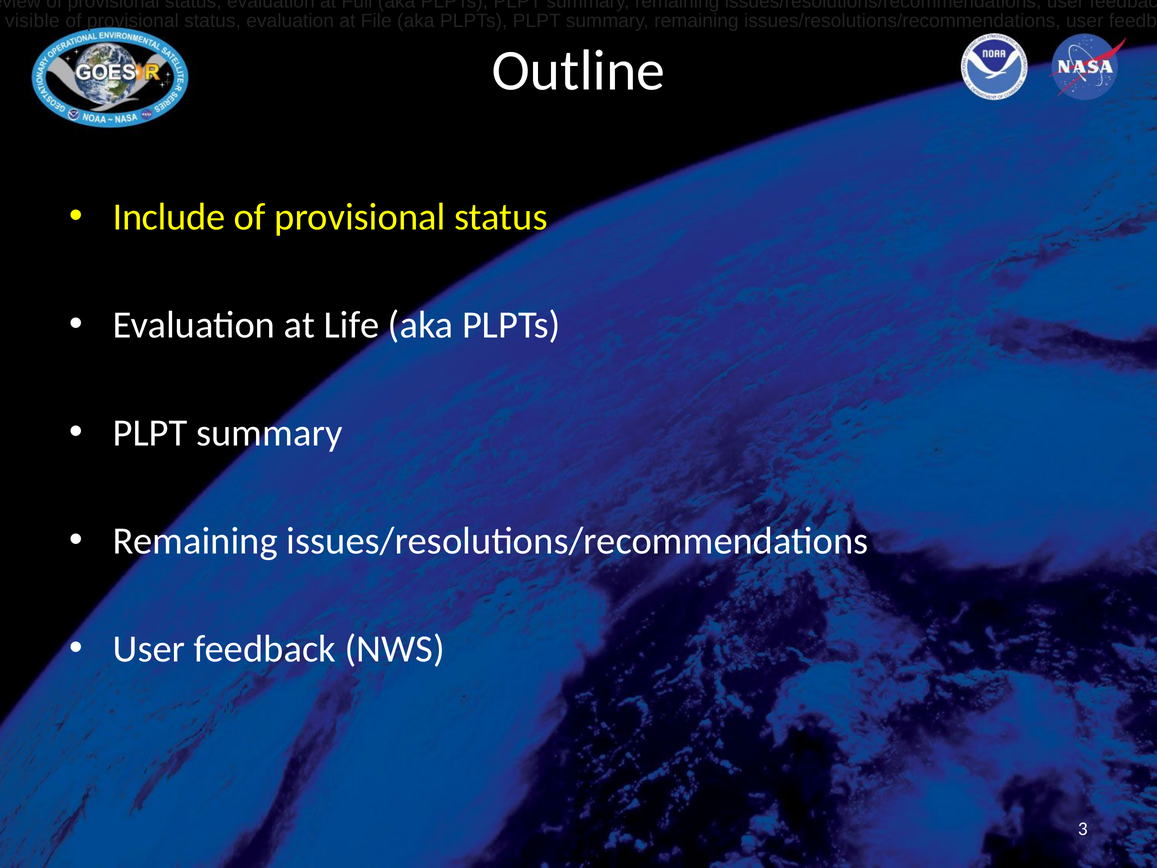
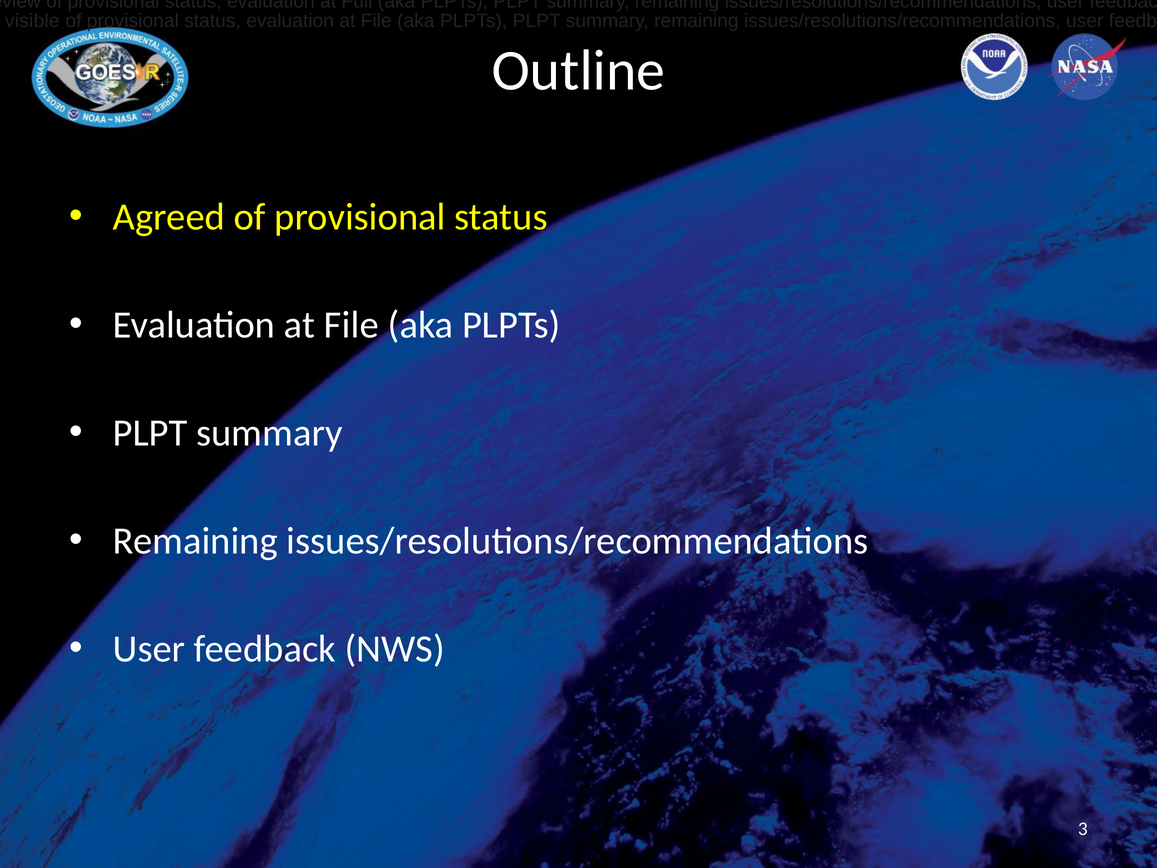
Include: Include -> Agreed
Life at (351, 325): Life -> File
